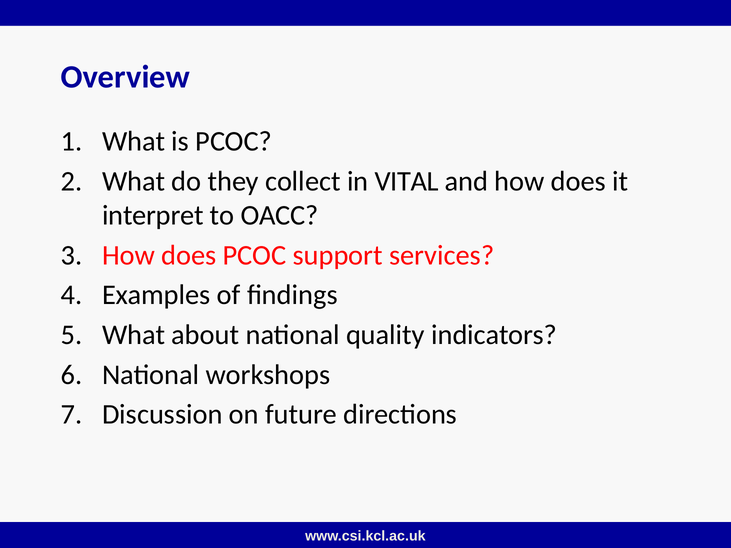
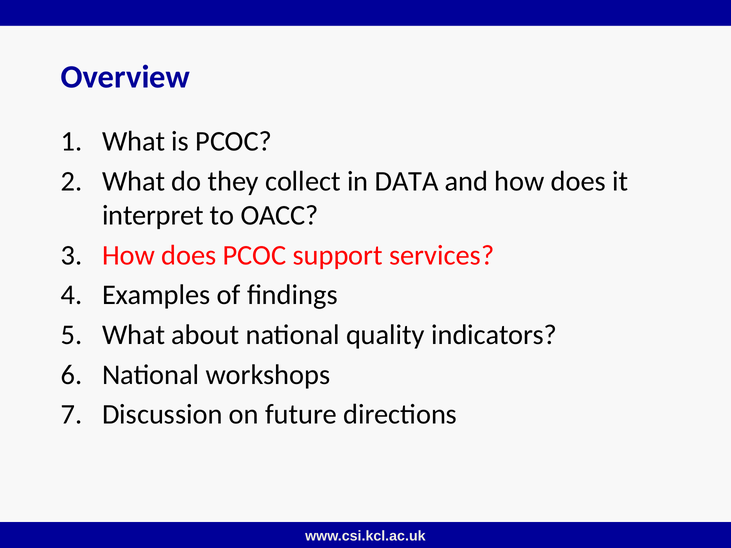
VITAL: VITAL -> DATA
